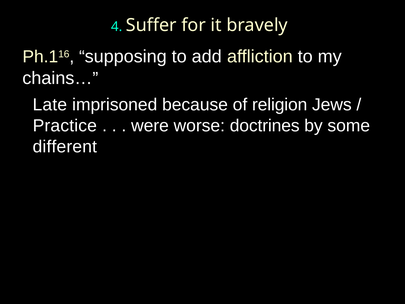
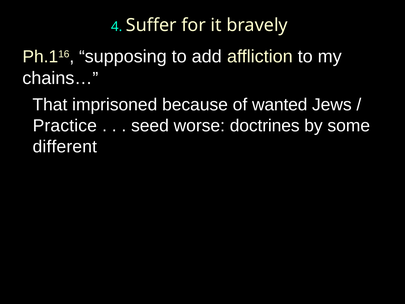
Late: Late -> That
religion: religion -> wanted
were: were -> seed
